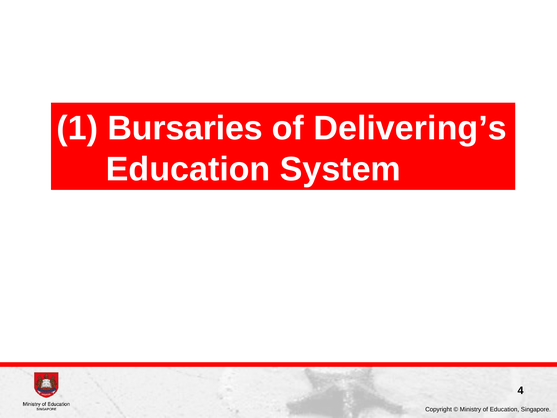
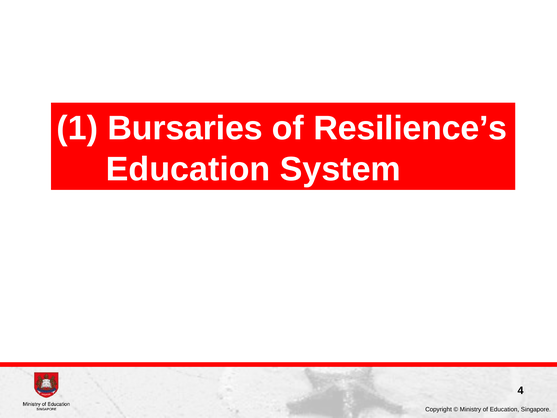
Delivering’s: Delivering’s -> Resilience’s
